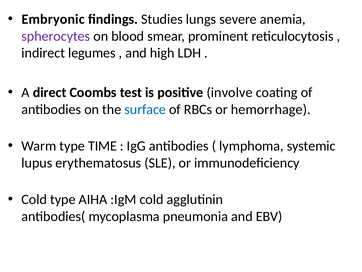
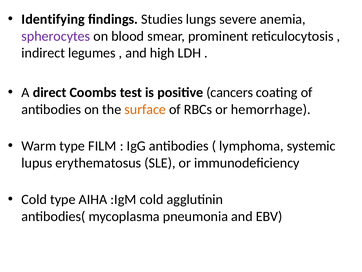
Embryonic: Embryonic -> Identifying
involve: involve -> cancers
surface colour: blue -> orange
TIME: TIME -> FILM
